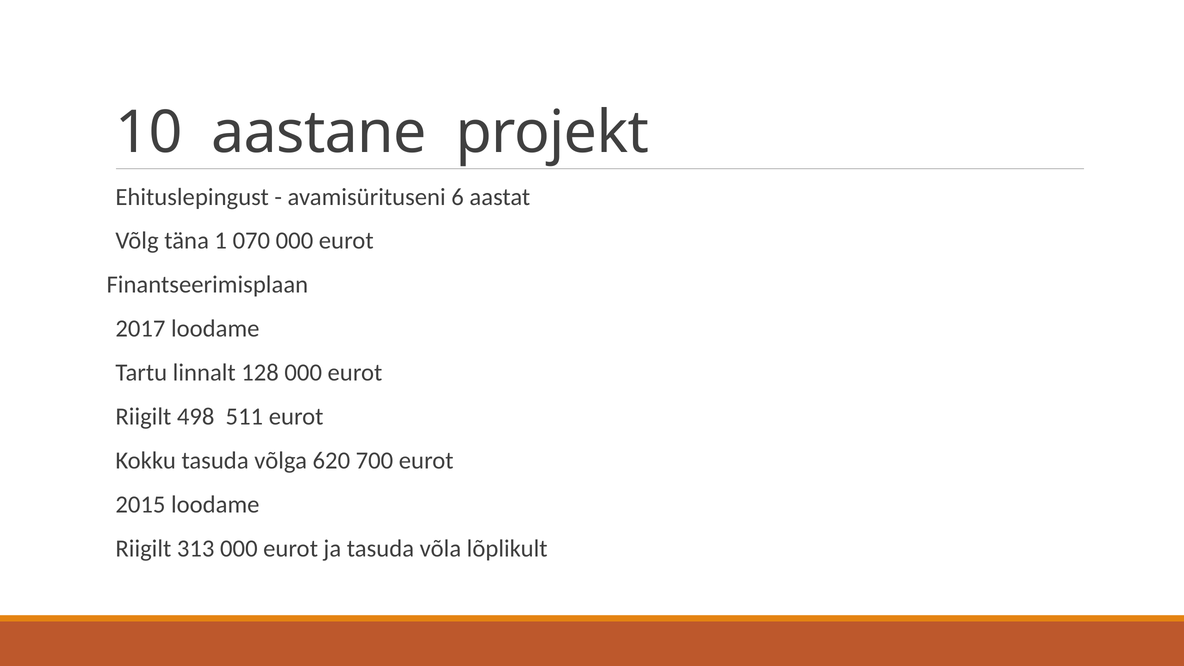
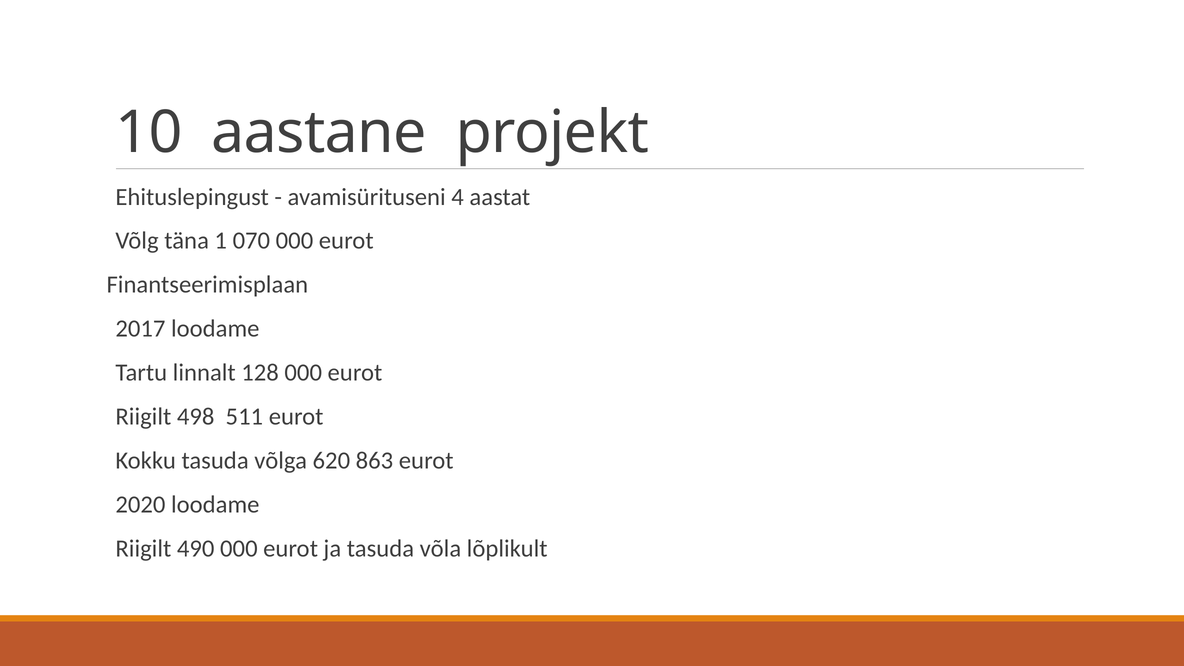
6: 6 -> 4
700: 700 -> 863
2015: 2015 -> 2020
313: 313 -> 490
